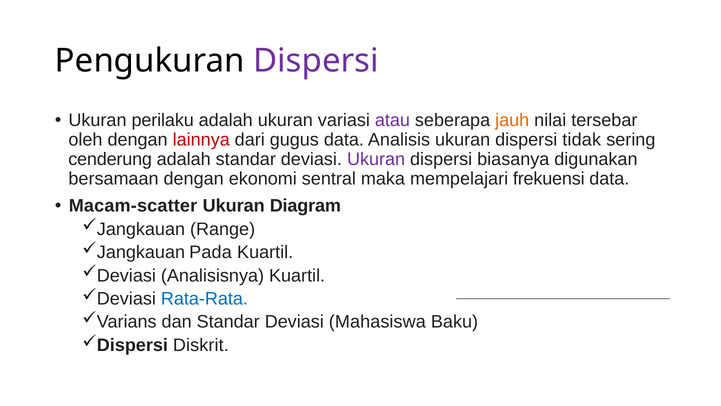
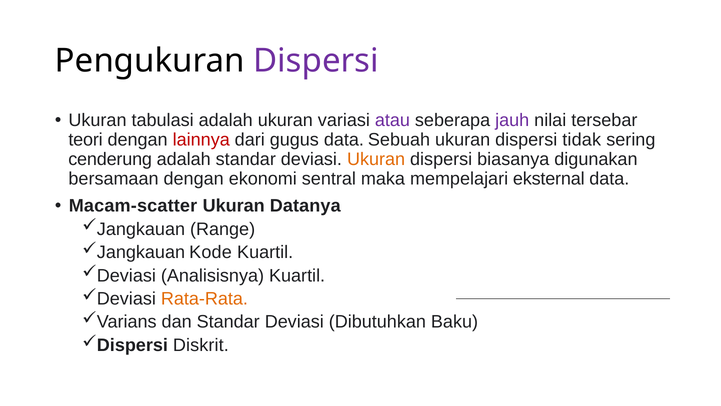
perilaku: perilaku -> tabulasi
jauh colour: orange -> purple
oleh: oleh -> teori
Analisis: Analisis -> Sebuah
Ukuran at (376, 159) colour: purple -> orange
frekuensi: frekuensi -> eksternal
Diagram: Diagram -> Datanya
Pada: Pada -> Kode
Rata-Rata colour: blue -> orange
Mahasiswa: Mahasiswa -> Dibutuhkan
